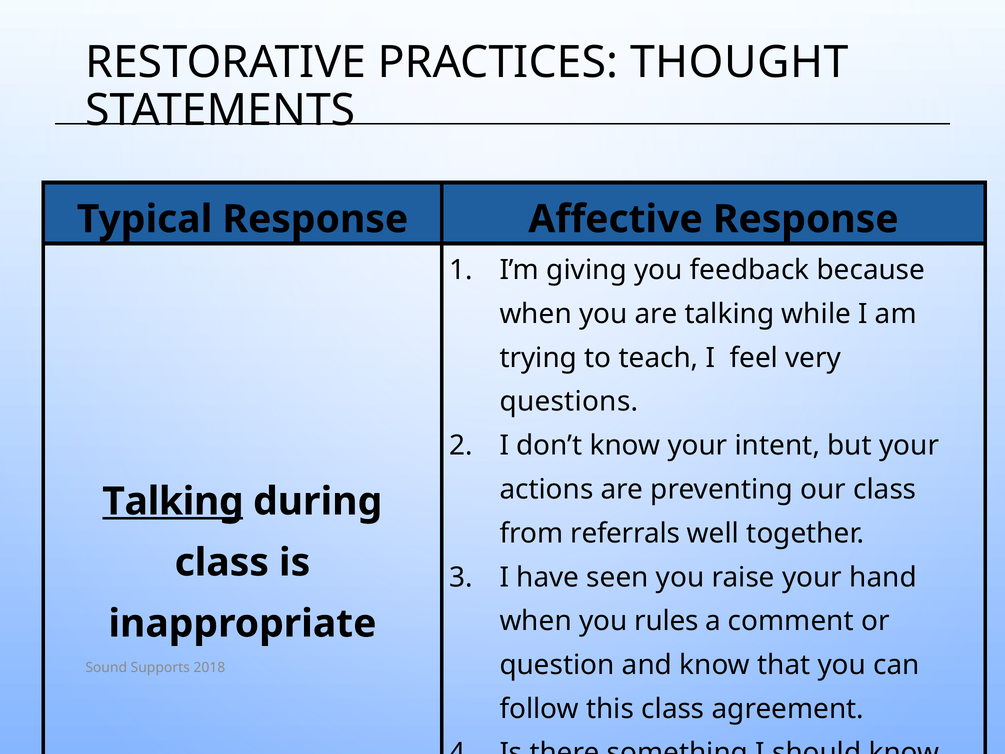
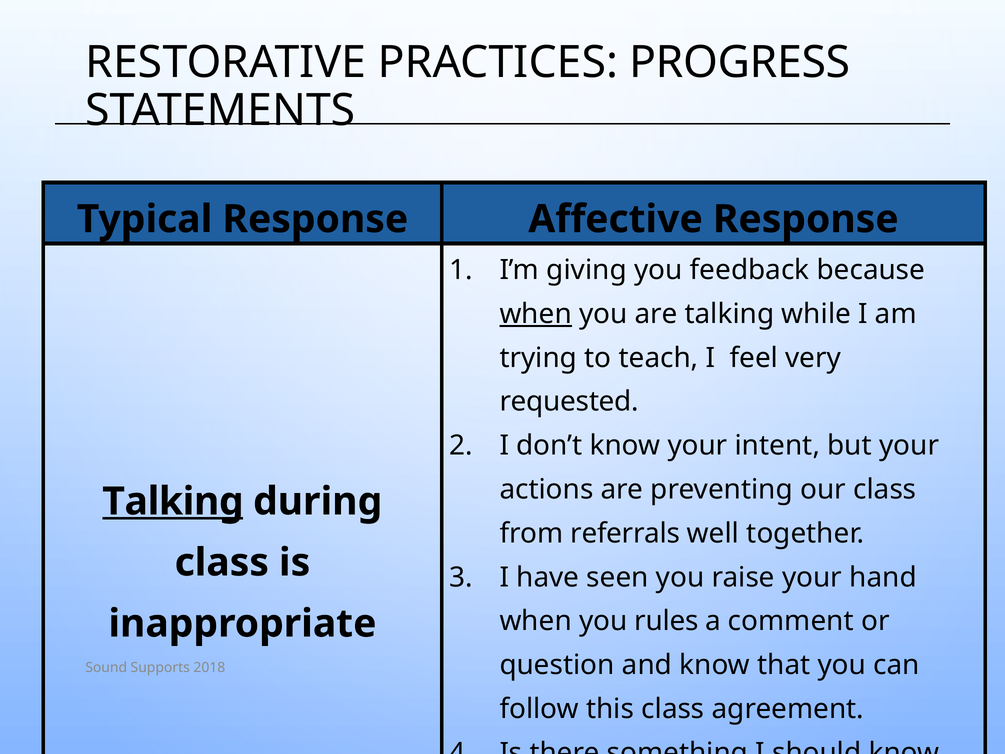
THOUGHT: THOUGHT -> PROGRESS
when at (536, 314) underline: none -> present
questions: questions -> requested
